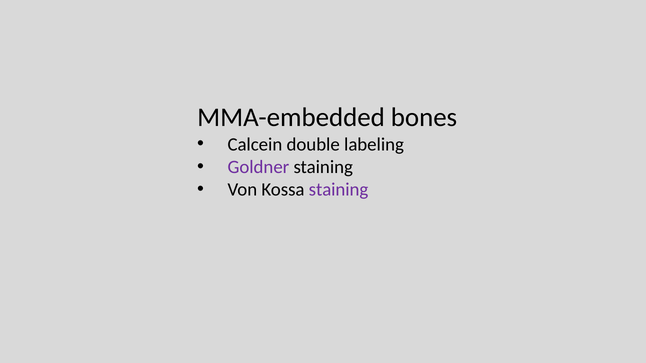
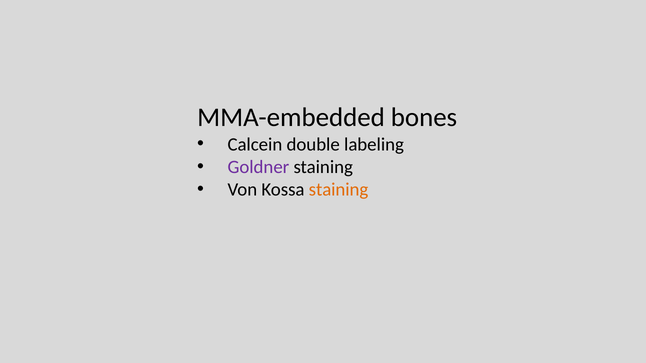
staining at (338, 190) colour: purple -> orange
